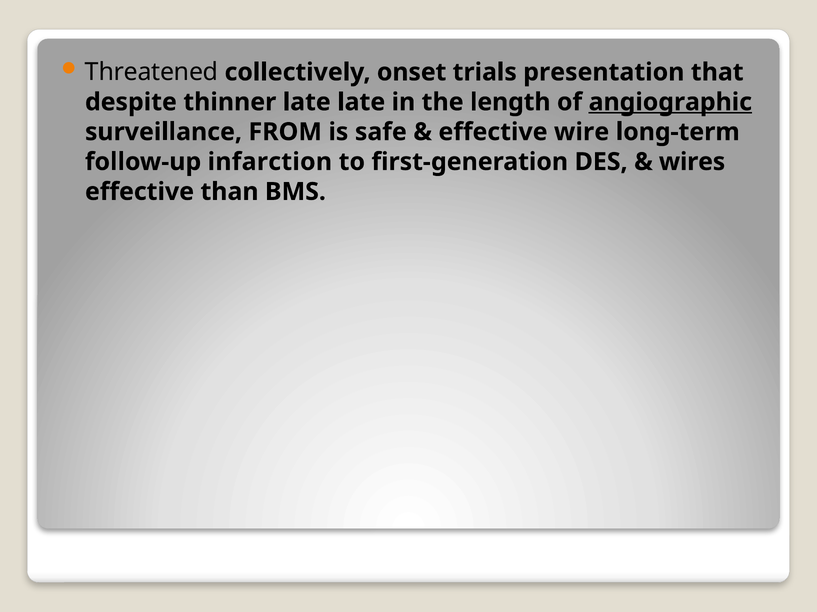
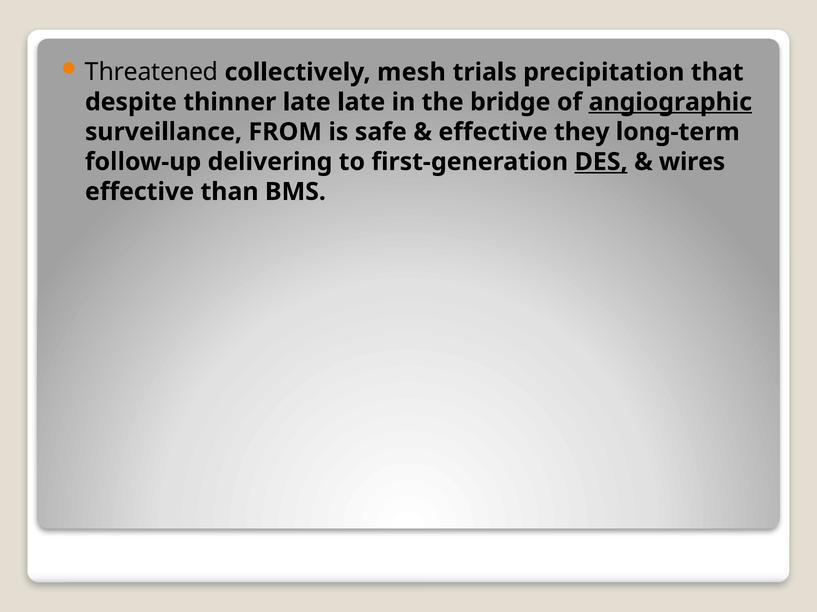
onset: onset -> mesh
presentation: presentation -> precipitation
length: length -> bridge
wire: wire -> they
infarction: infarction -> delivering
DES underline: none -> present
